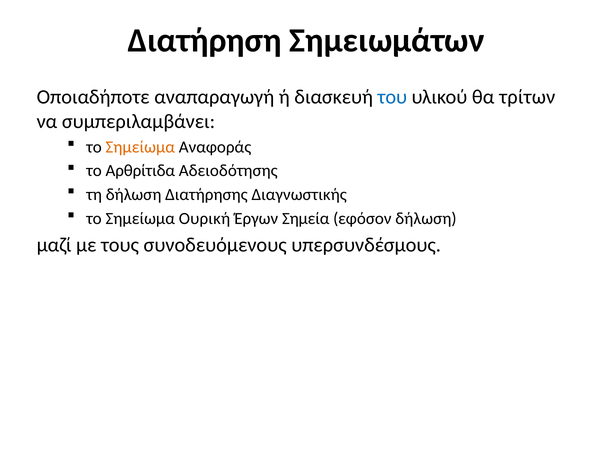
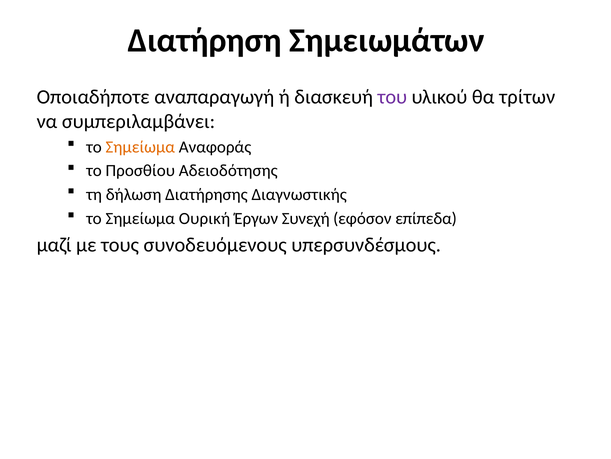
του colour: blue -> purple
Αρθρίτιδα: Αρθρίτιδα -> Προσθίου
Σημεία: Σημεία -> Συνεχή
εφόσον δήλωση: δήλωση -> επίπεδα
